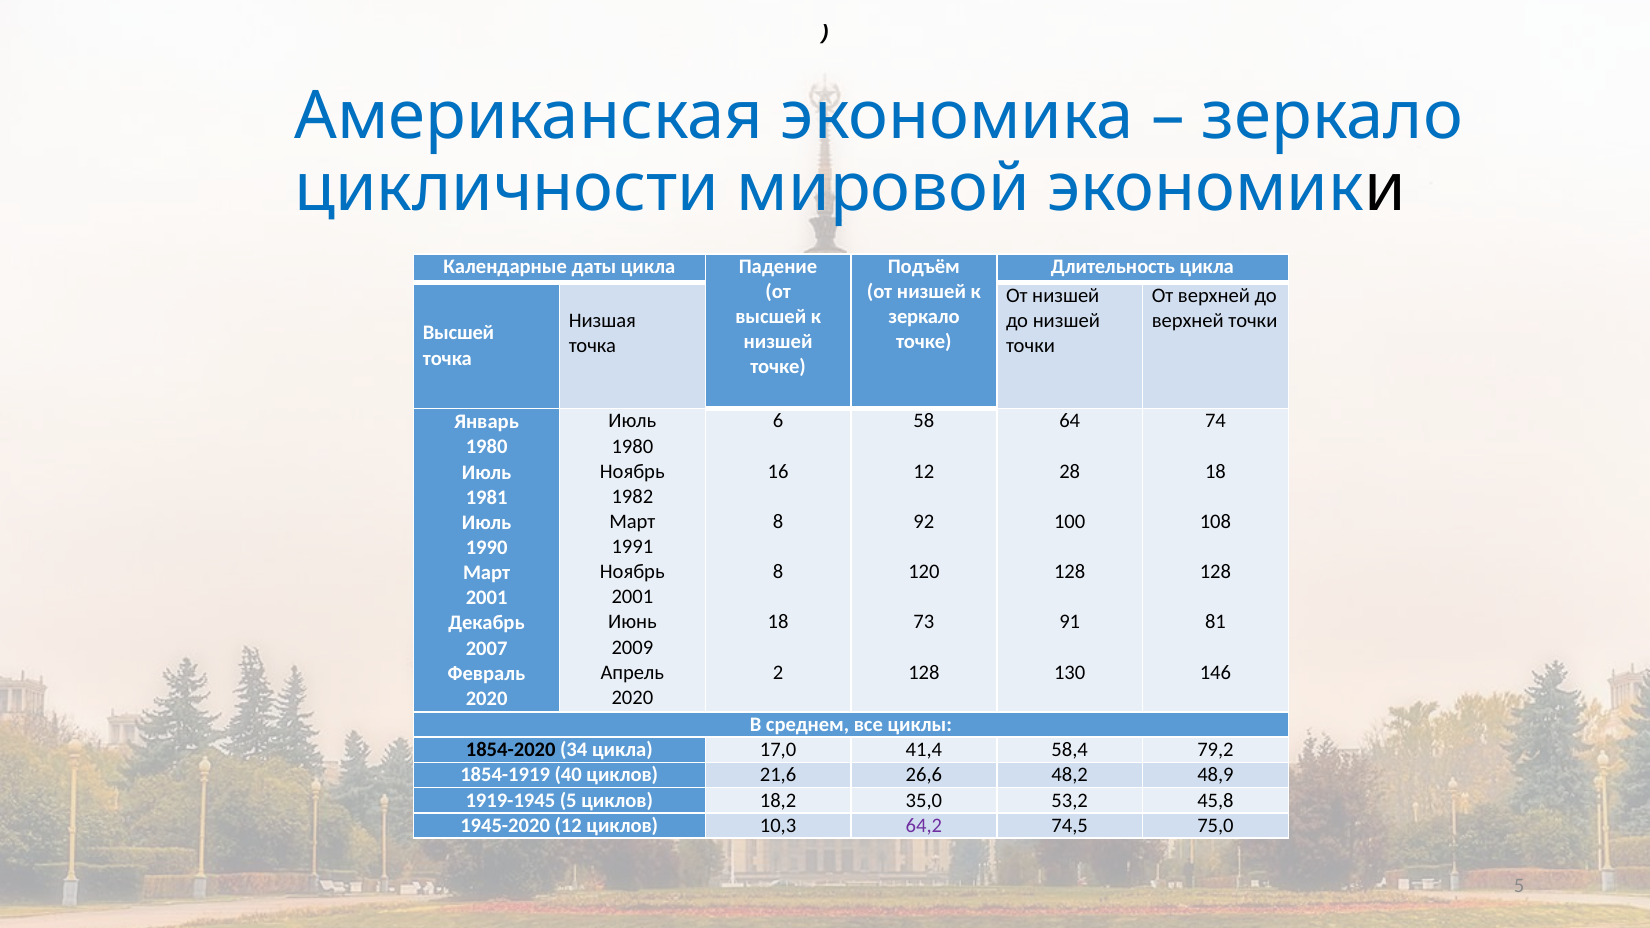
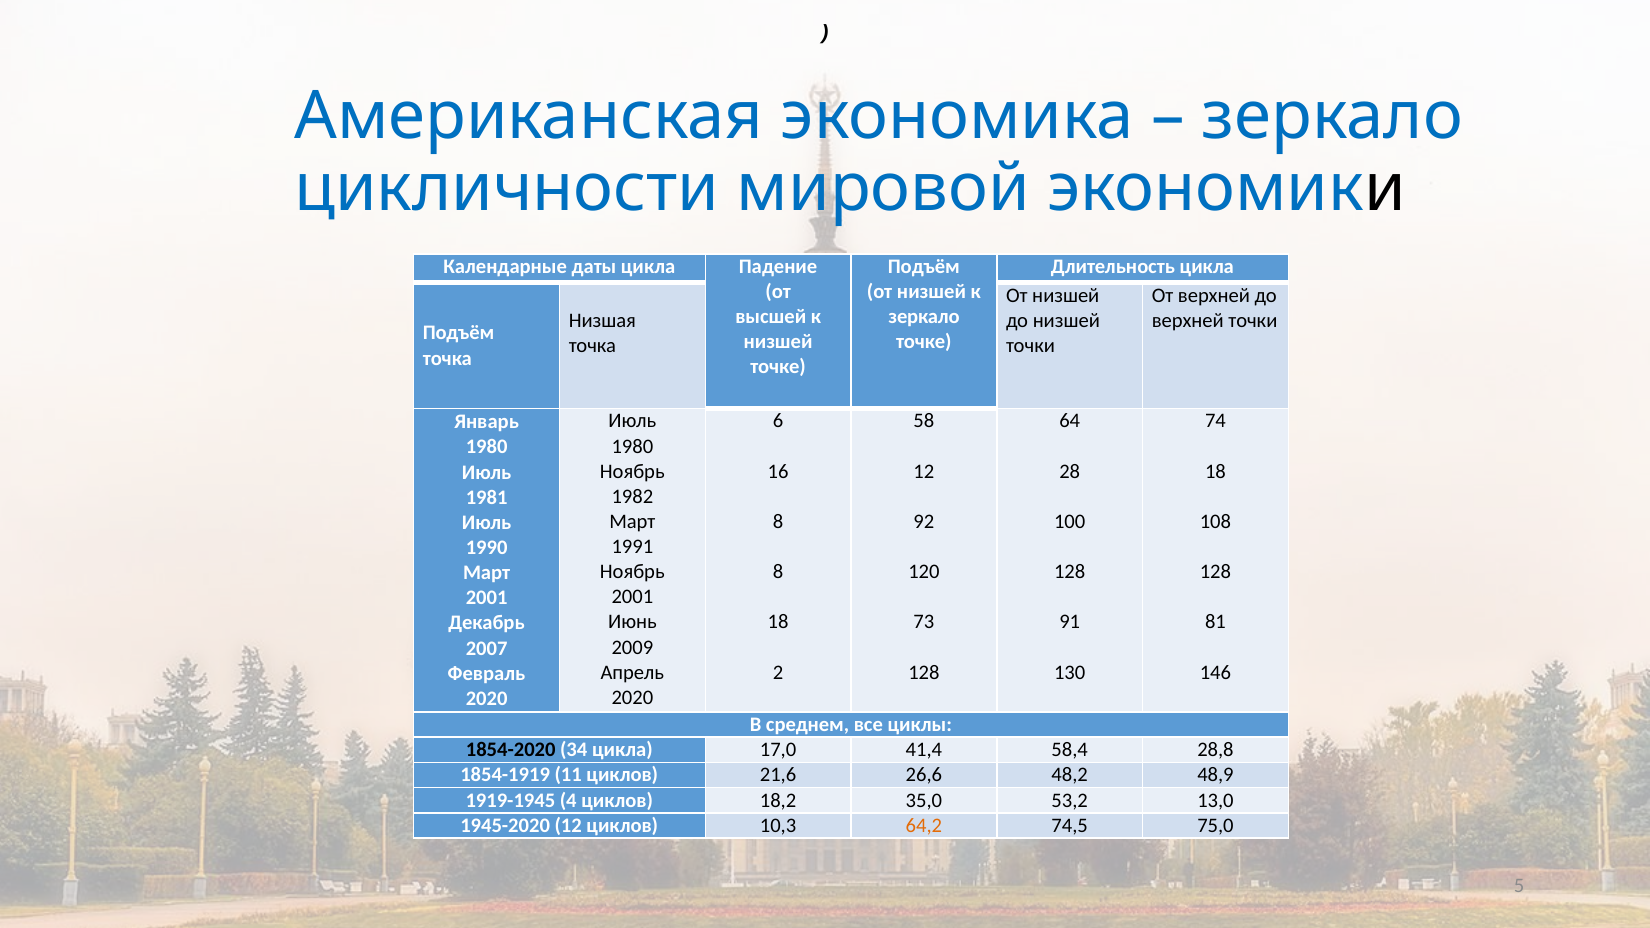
Высшей at (459, 333): Высшей -> Подъём
79,2: 79,2 -> 28,8
40: 40 -> 11
1919-1945 5: 5 -> 4
45,8: 45,8 -> 13,0
64,2 colour: purple -> orange
